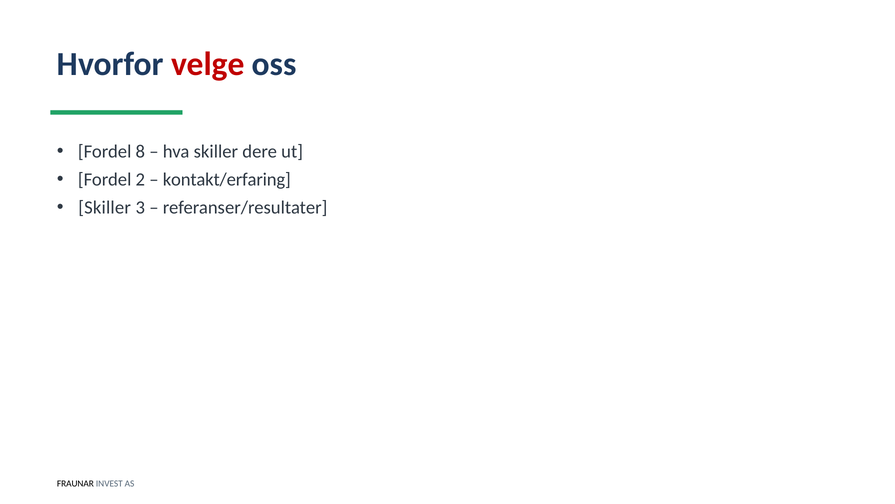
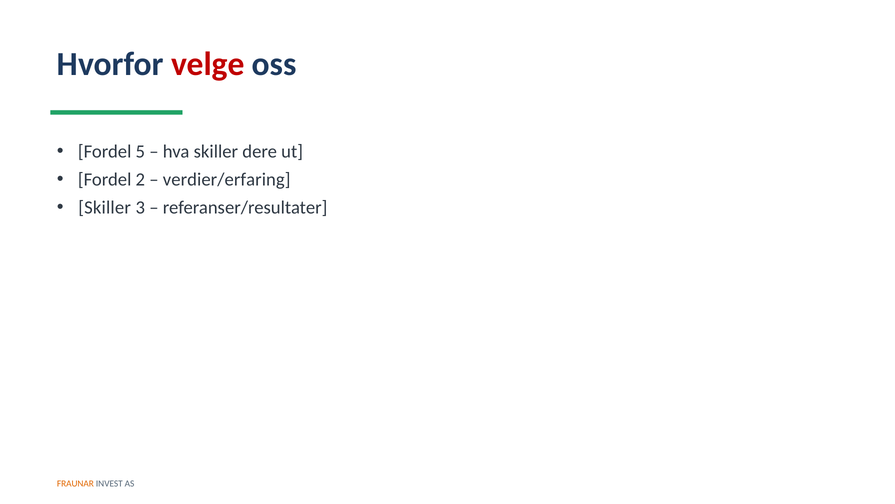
8: 8 -> 5
kontakt/erfaring: kontakt/erfaring -> verdier/erfaring
FRAUNAR colour: black -> orange
